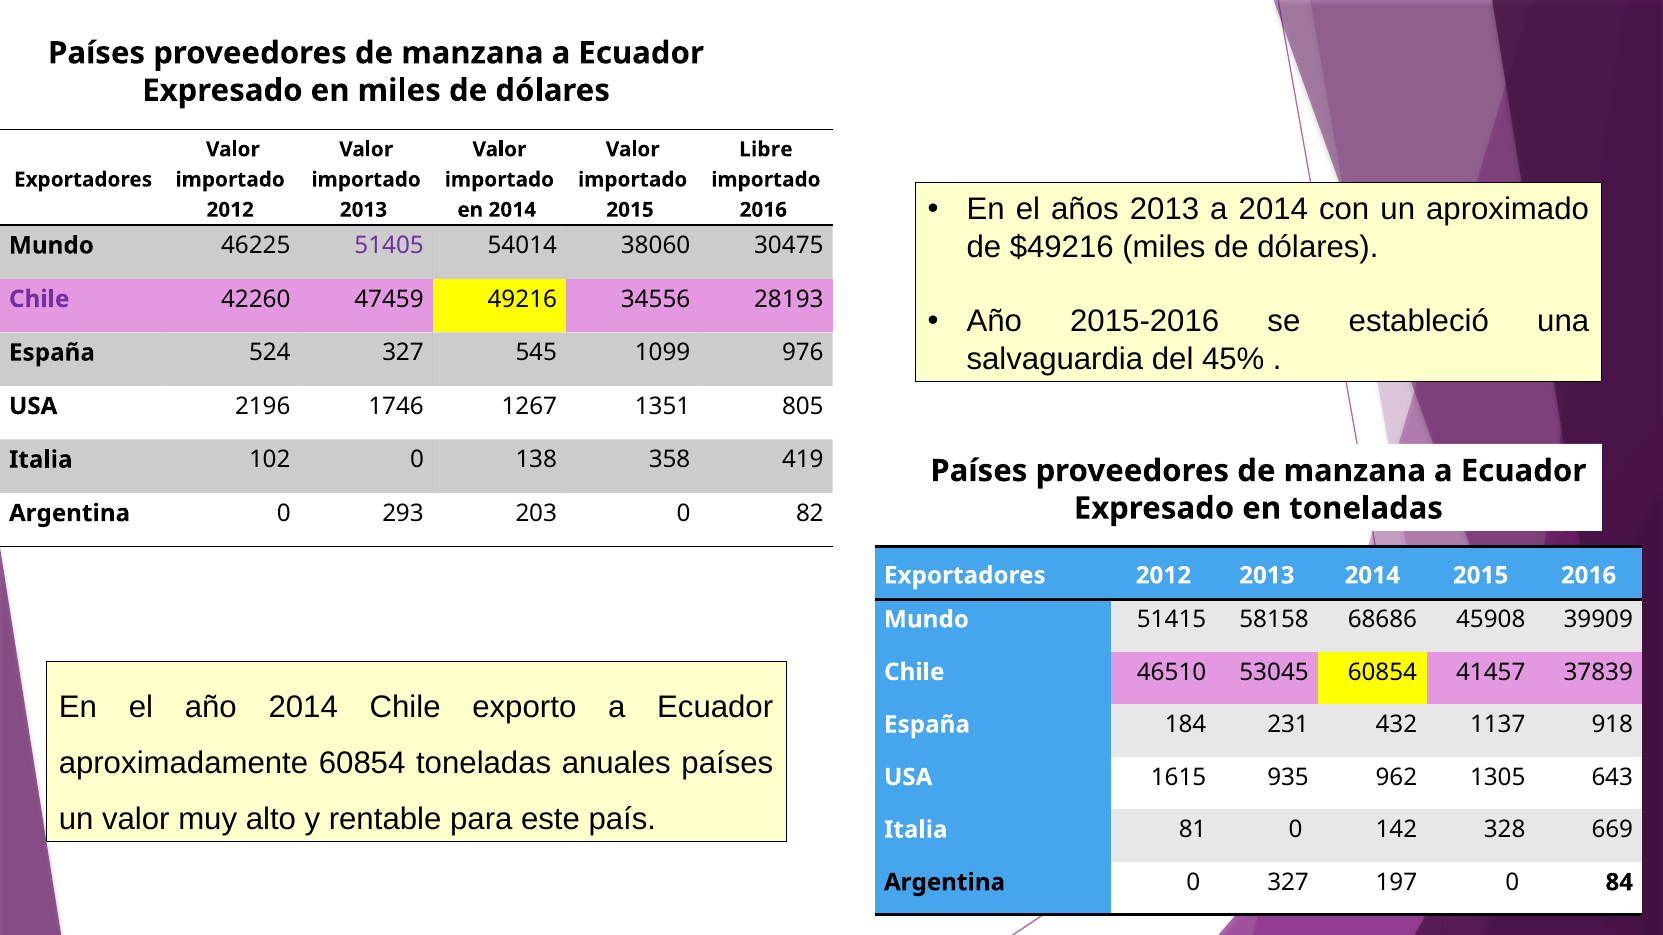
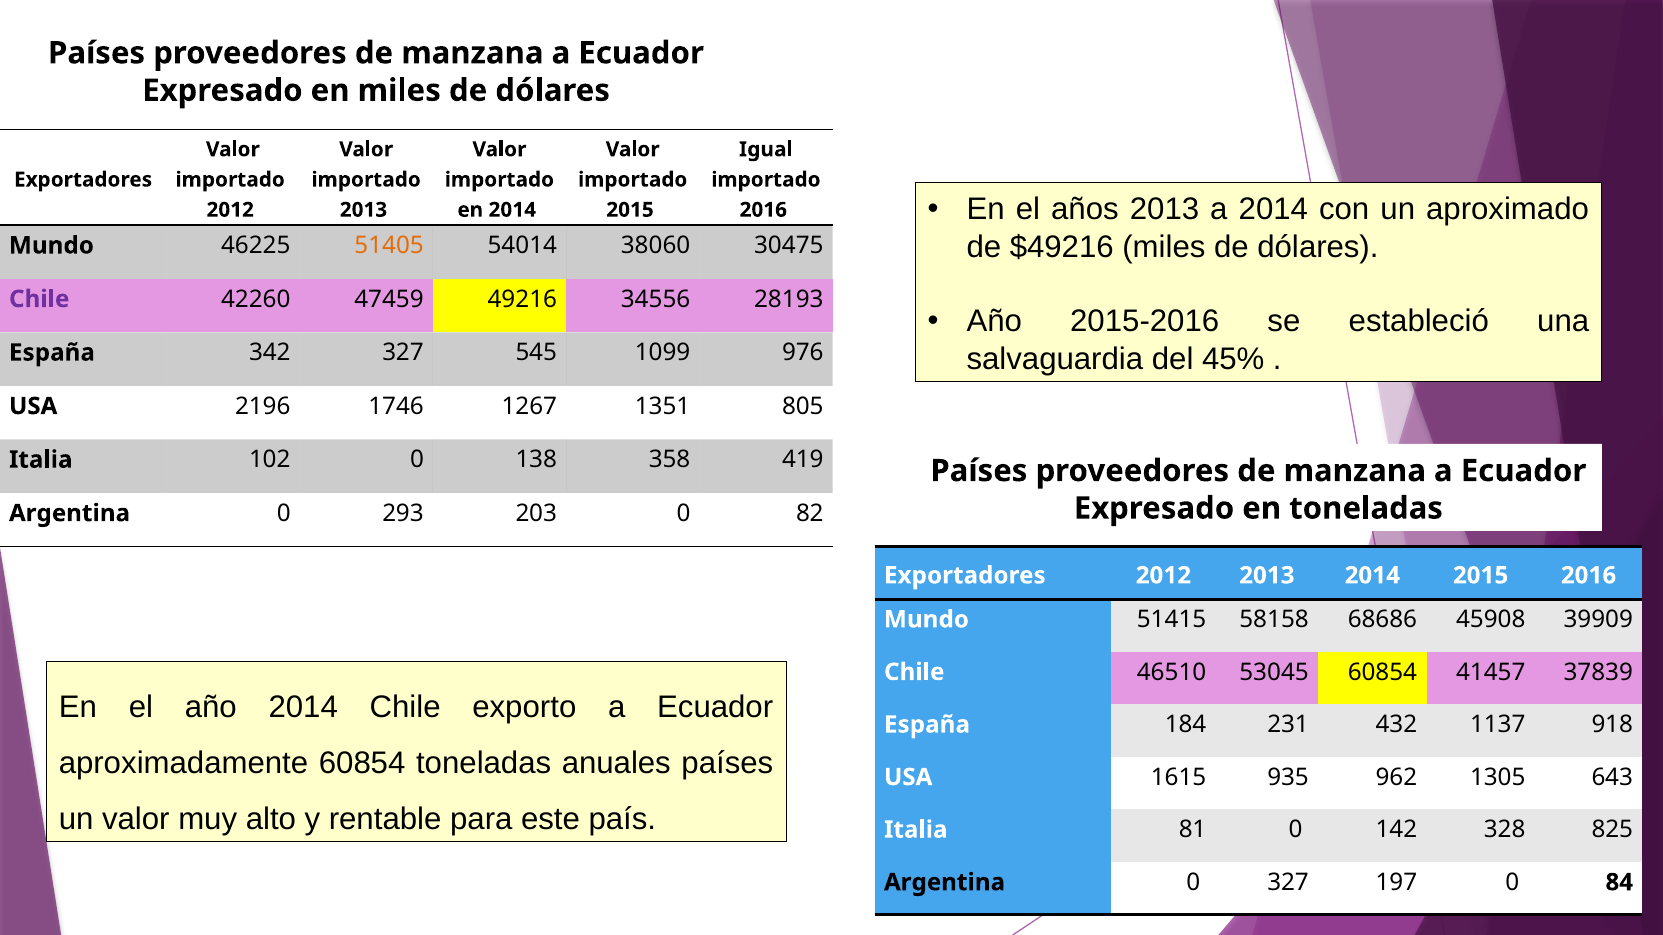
Libre: Libre -> Igual
51405 colour: purple -> orange
524: 524 -> 342
669: 669 -> 825
